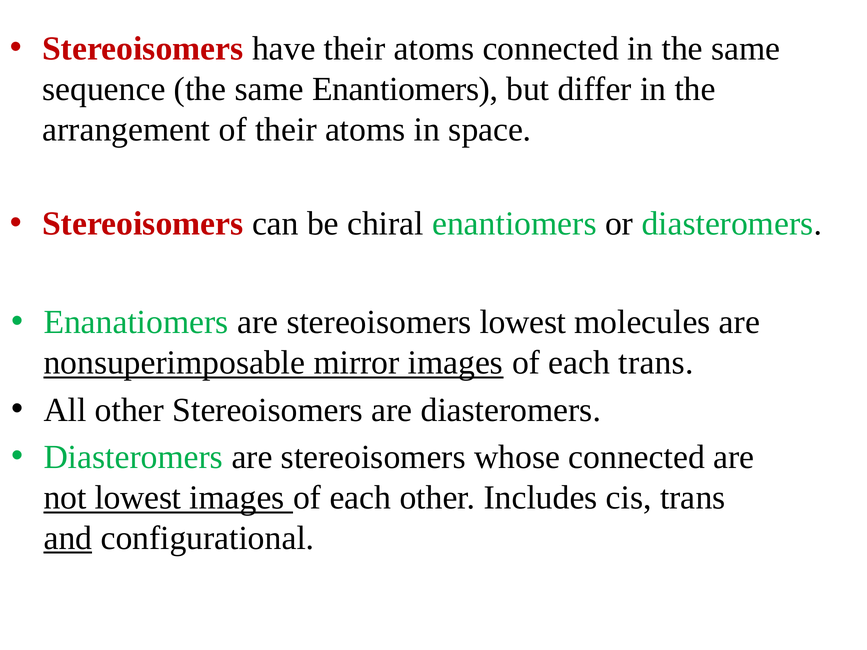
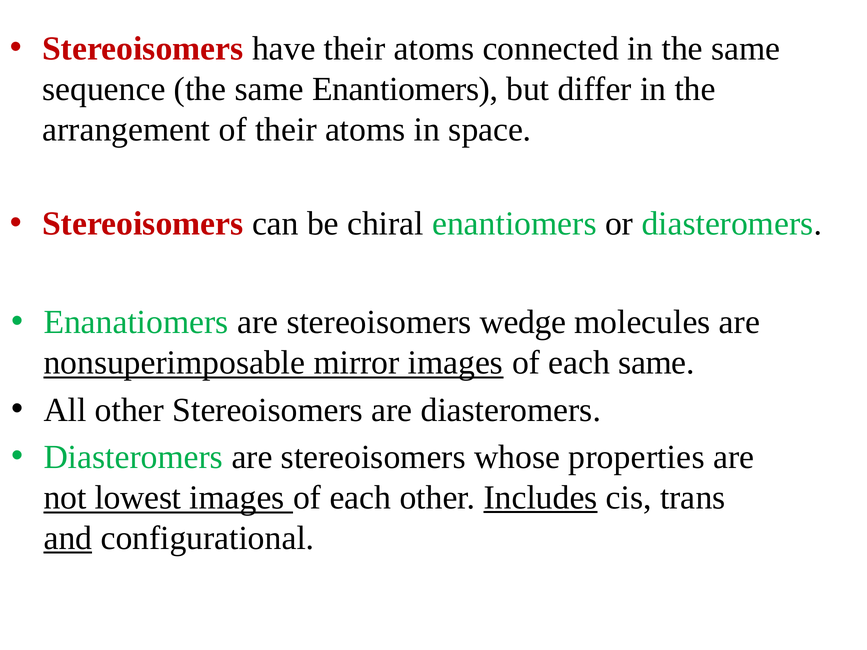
stereoisomers lowest: lowest -> wedge
each trans: trans -> same
whose connected: connected -> properties
Includes underline: none -> present
